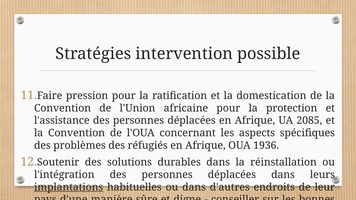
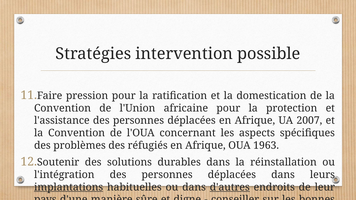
2085: 2085 -> 2007
1936: 1936 -> 1963
d'autres underline: none -> present
